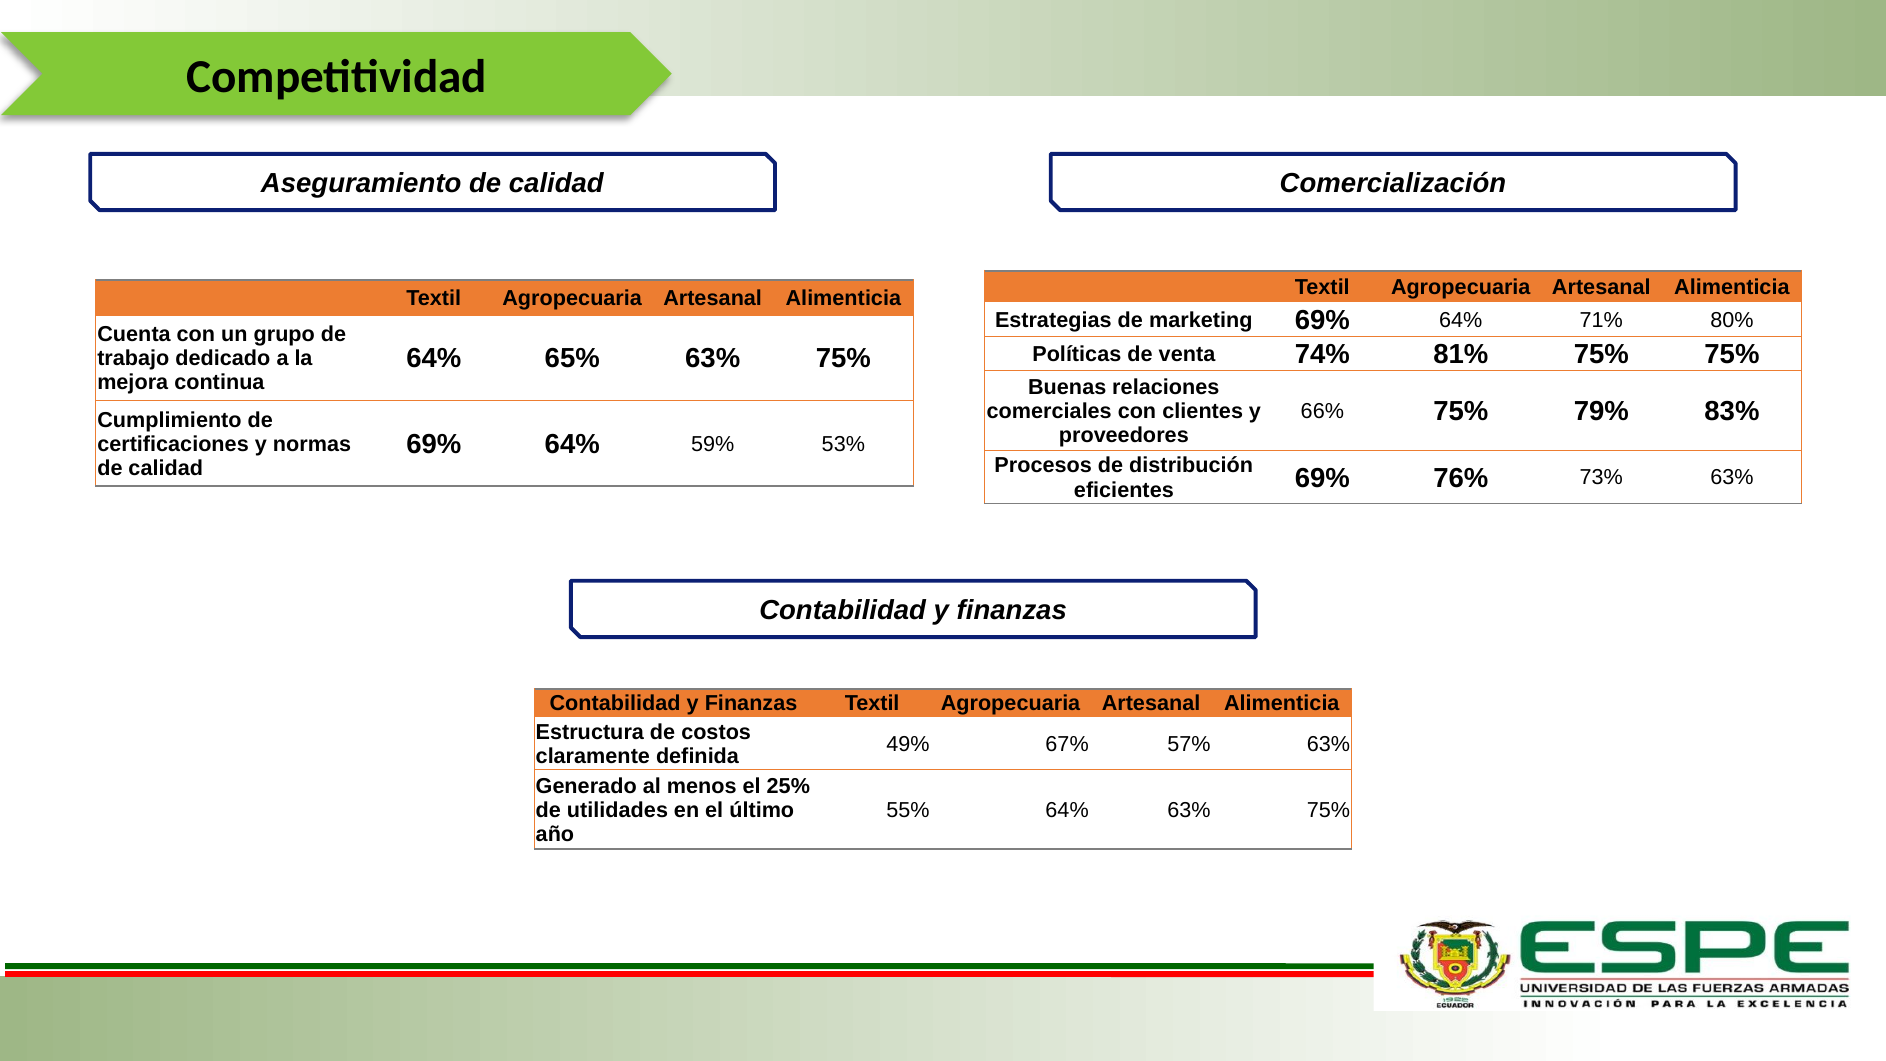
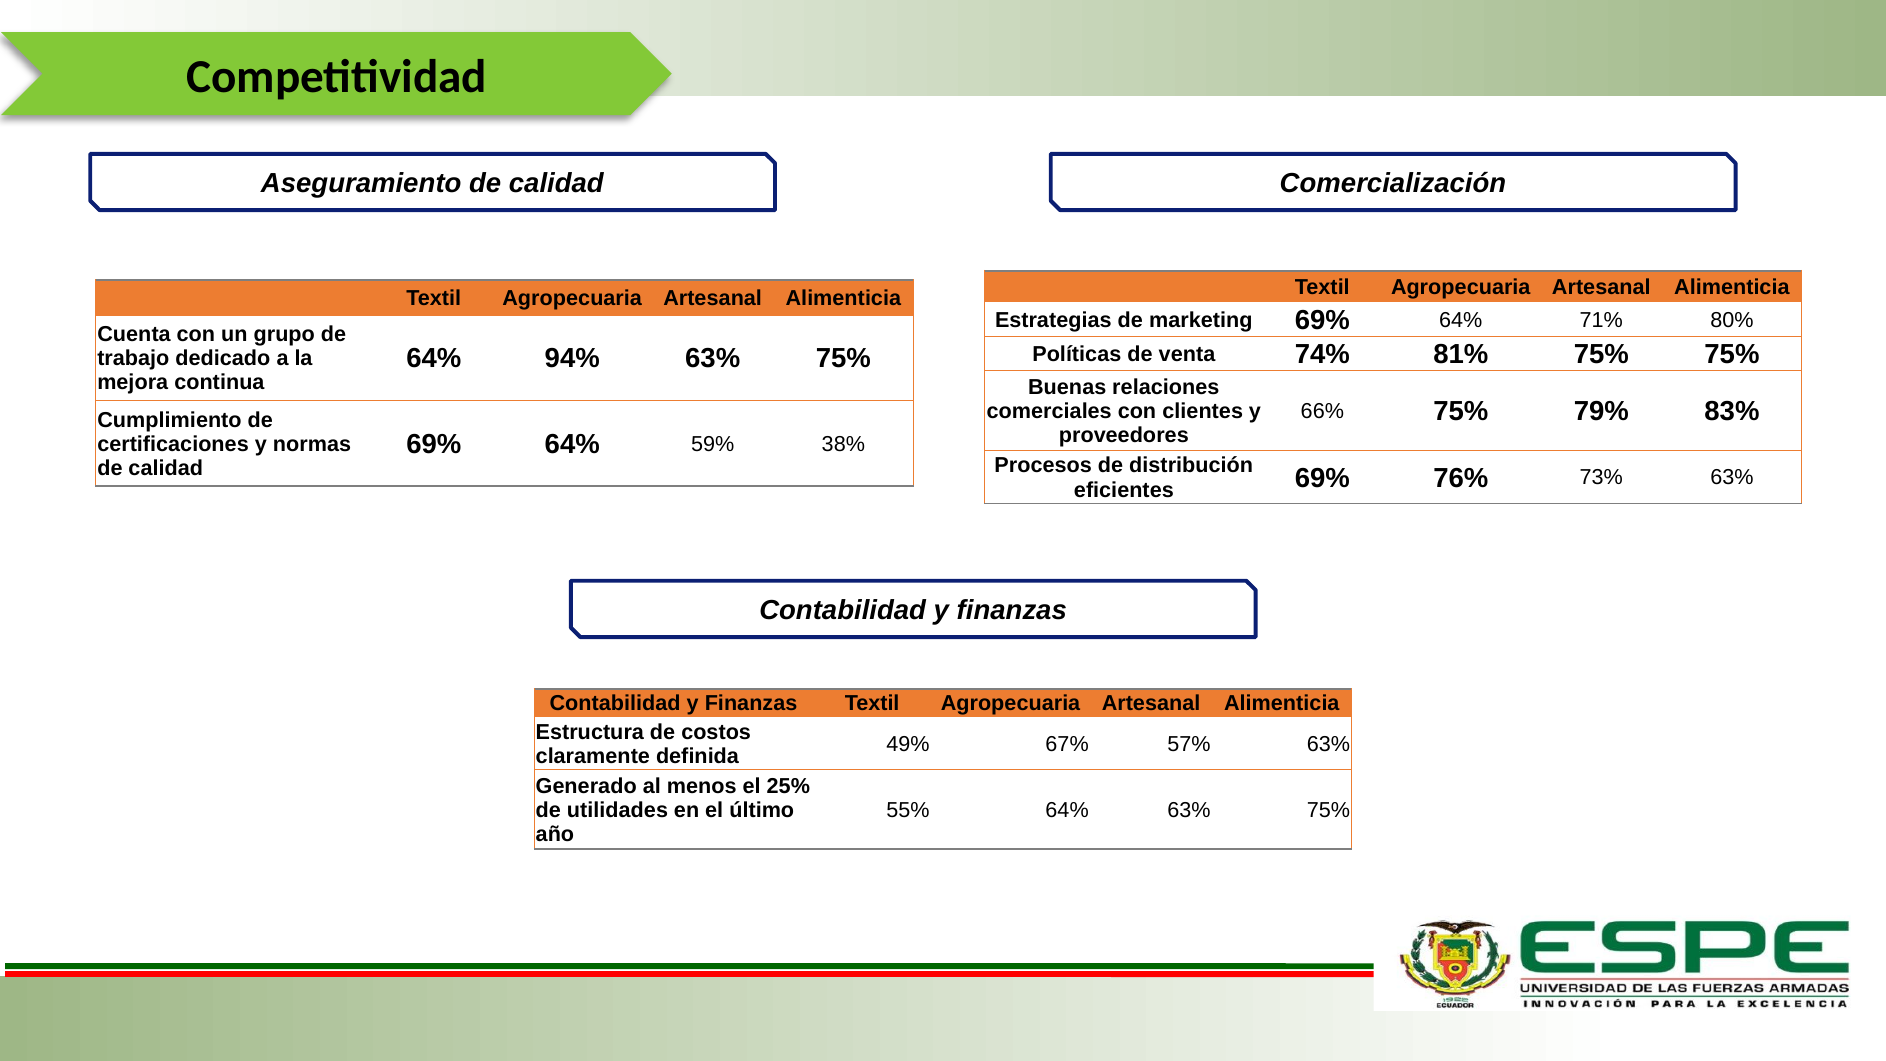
65%: 65% -> 94%
53%: 53% -> 38%
